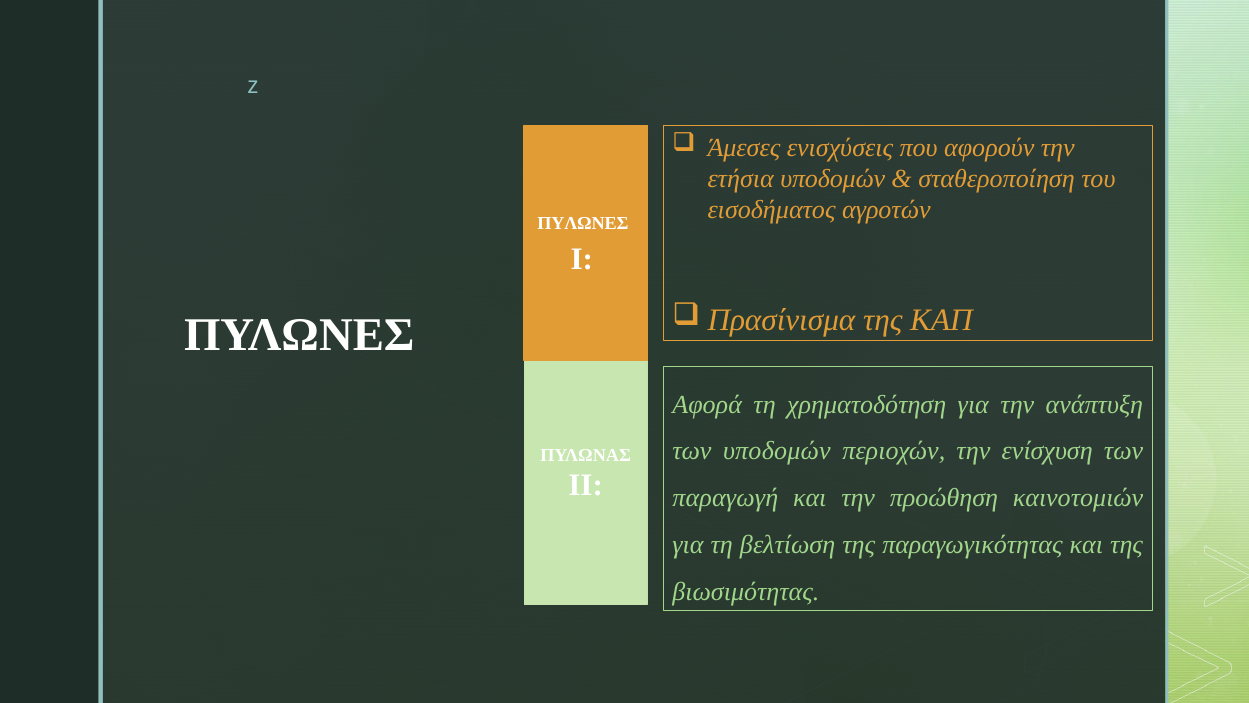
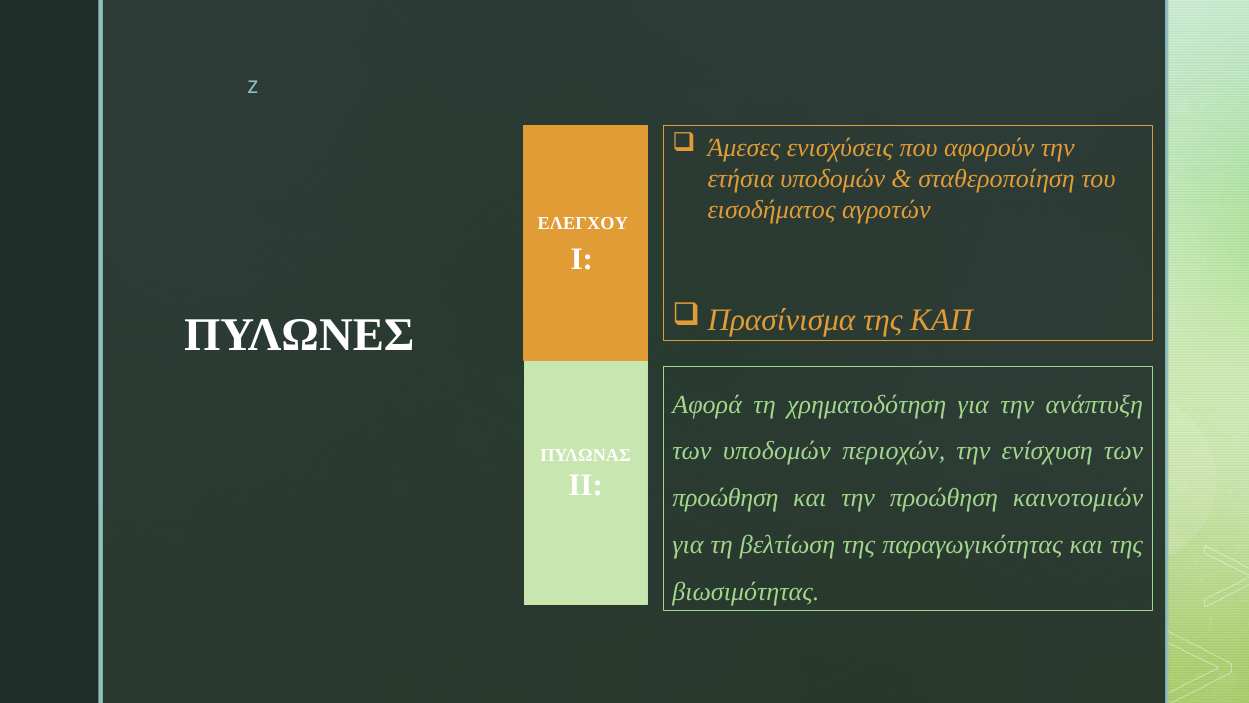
ΠΥΛΩΝΕΣ at (583, 224): ΠΥΛΩΝΕΣ -> ΕΛΕΓΧΟΥ
παραγωγή at (725, 498): παραγωγή -> προώθηση
